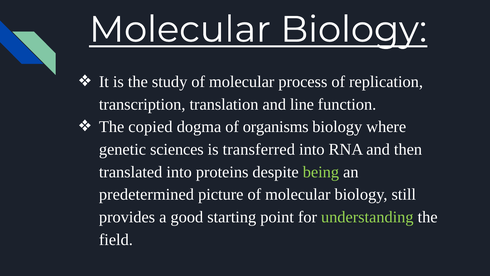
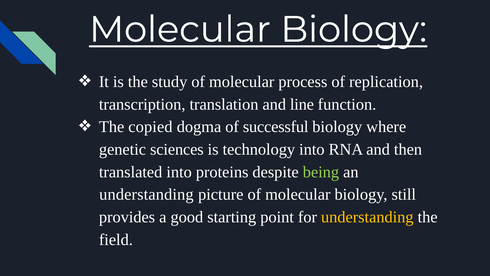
organisms: organisms -> successful
transferred: transferred -> technology
predetermined at (146, 194): predetermined -> understanding
understanding at (367, 217) colour: light green -> yellow
